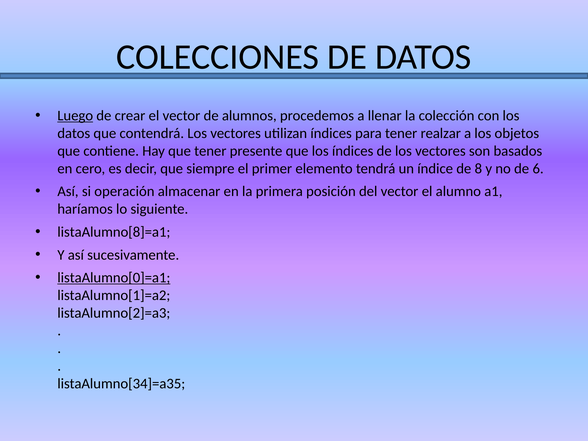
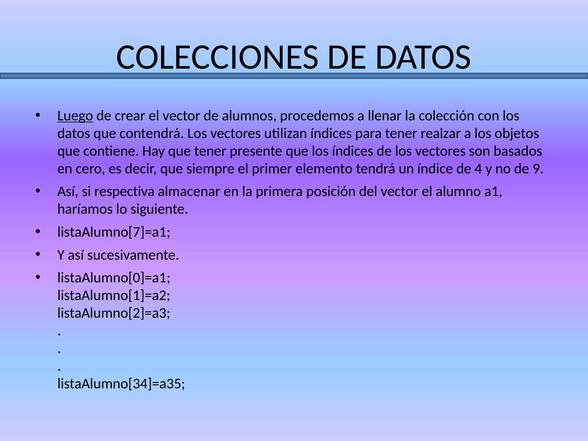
8: 8 -> 4
6: 6 -> 9
operación: operación -> respectiva
listaAlumno[8]=a1: listaAlumno[8]=a1 -> listaAlumno[7]=a1
listaAlumno[0]=a1 underline: present -> none
